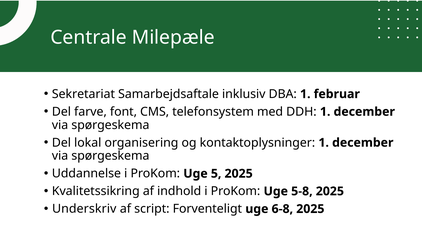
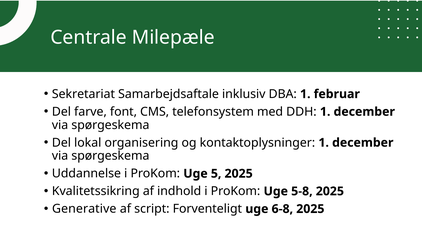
Underskriv: Underskriv -> Generative
